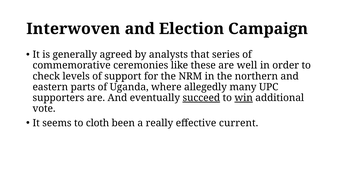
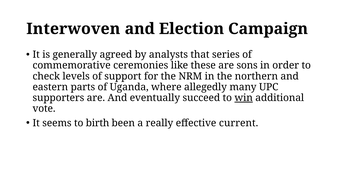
well: well -> sons
succeed underline: present -> none
cloth: cloth -> birth
